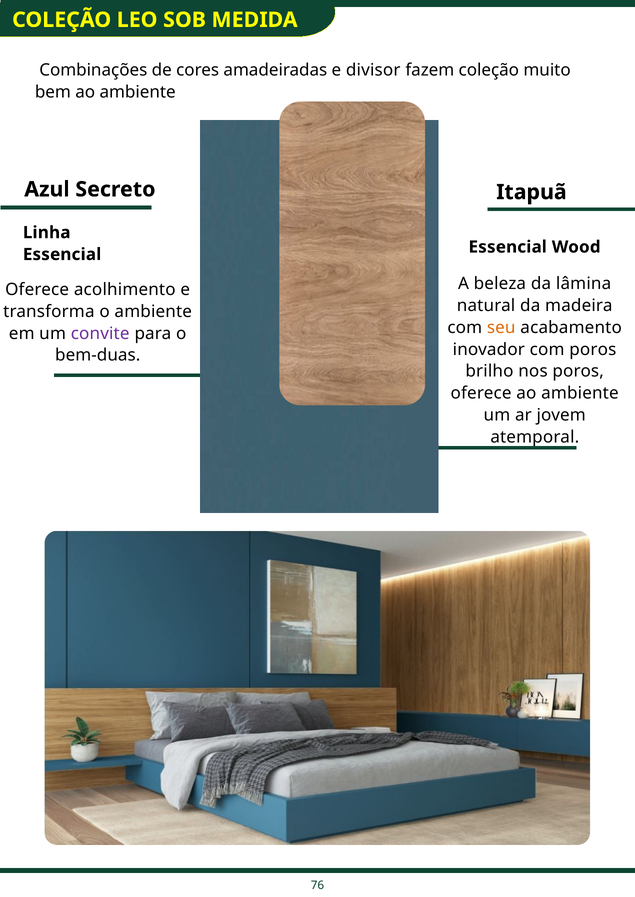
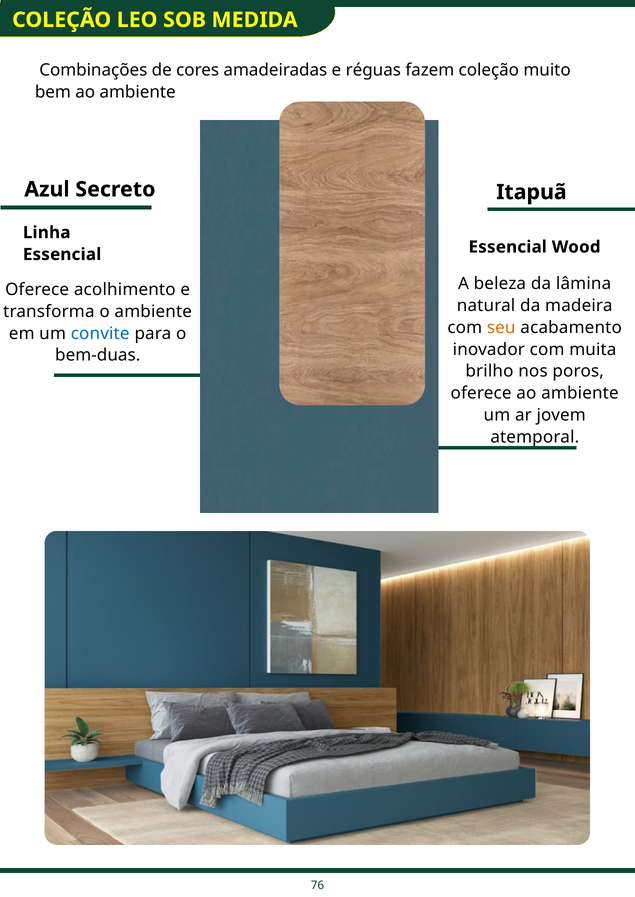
divisor: divisor -> réguas
convite colour: purple -> blue
com poros: poros -> muita
